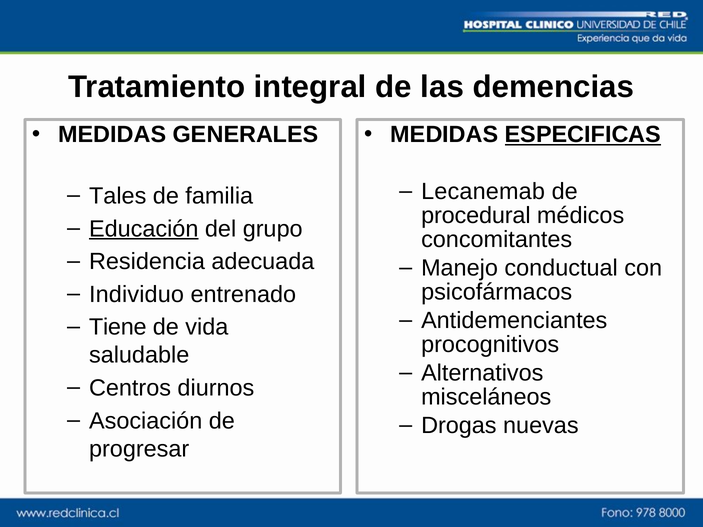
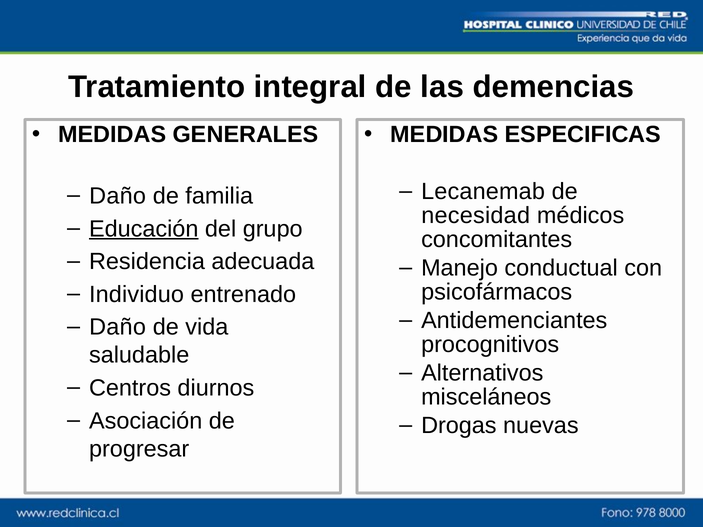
ESPECIFICAS underline: present -> none
Tales at (118, 196): Tales -> Daño
procedural: procedural -> necesidad
Tiene at (118, 327): Tiene -> Daño
